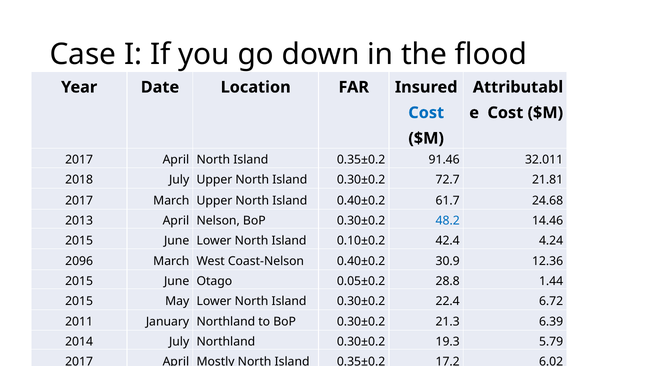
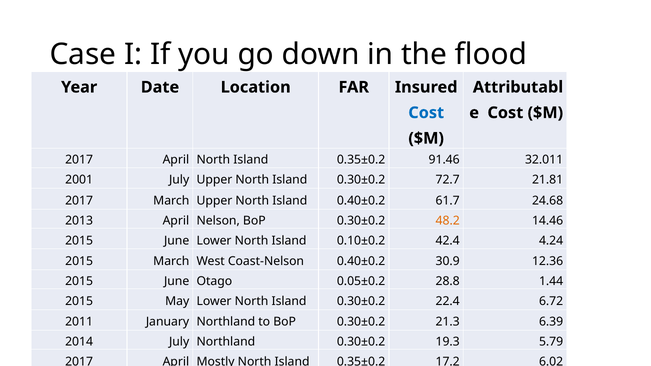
2018: 2018 -> 2001
48.2 colour: blue -> orange
2096 at (79, 261): 2096 -> 2015
